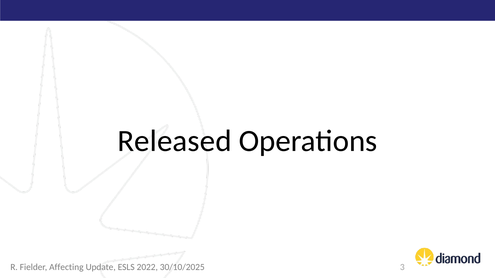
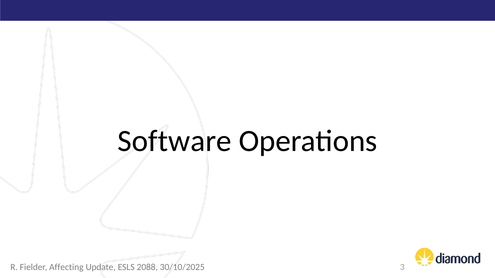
Released: Released -> Software
2022: 2022 -> 2088
